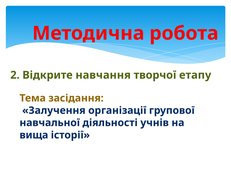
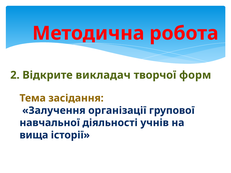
навчання: навчання -> викладач
етапу: етапу -> форм
